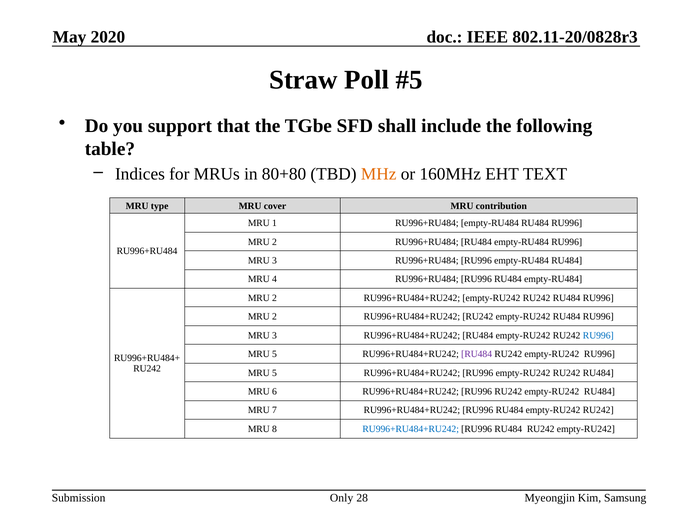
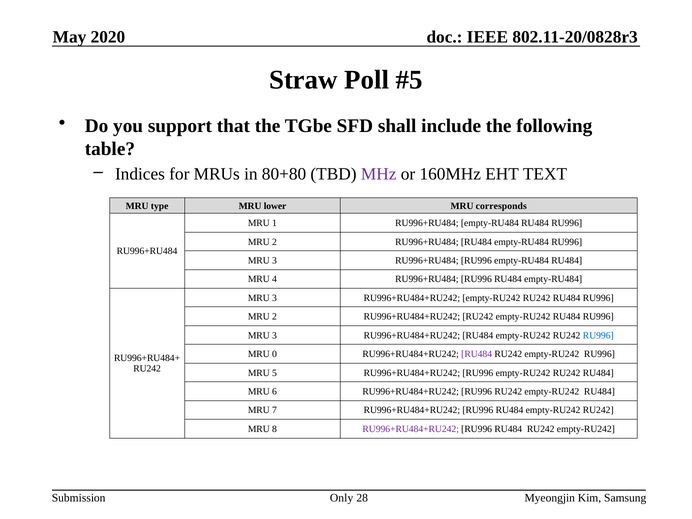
MHz colour: orange -> purple
cover: cover -> lower
contribution: contribution -> corresponds
2 at (274, 298): 2 -> 3
5 at (274, 354): 5 -> 0
RU996+RU484+RU242 at (411, 429) colour: blue -> purple
